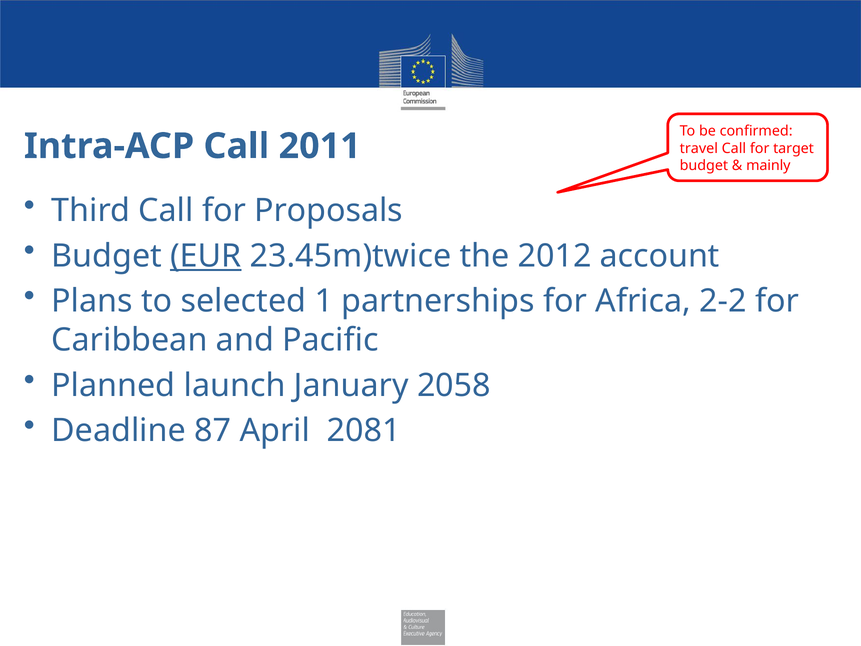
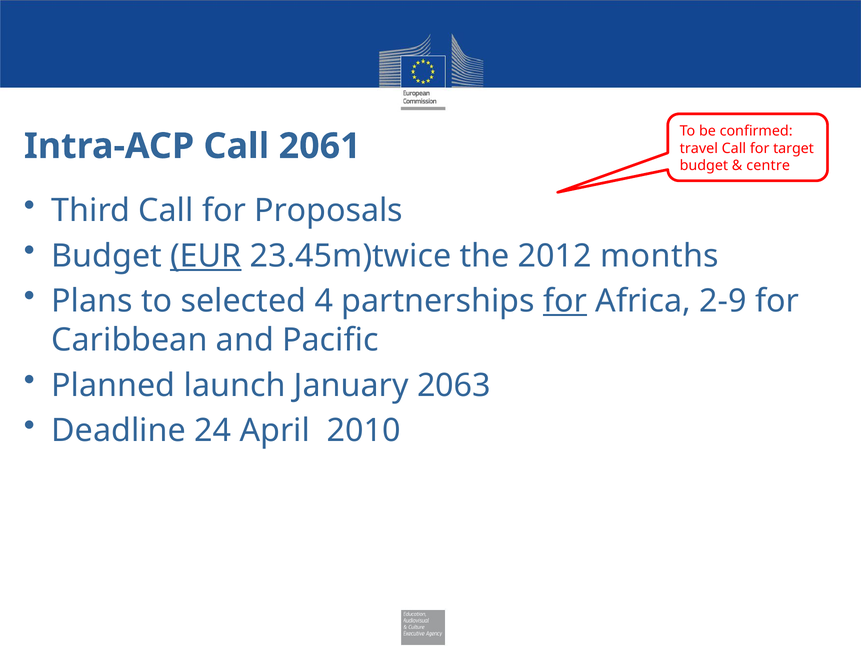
2011: 2011 -> 2061
mainly: mainly -> centre
account: account -> months
1: 1 -> 4
for at (565, 301) underline: none -> present
2-2: 2-2 -> 2-9
2058: 2058 -> 2063
87: 87 -> 24
2081: 2081 -> 2010
